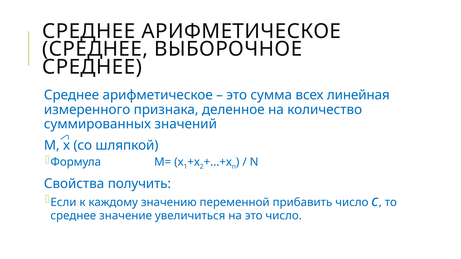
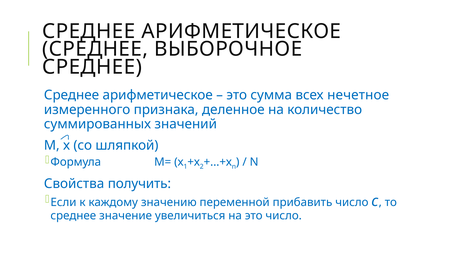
линейная: линейная -> нечетное
